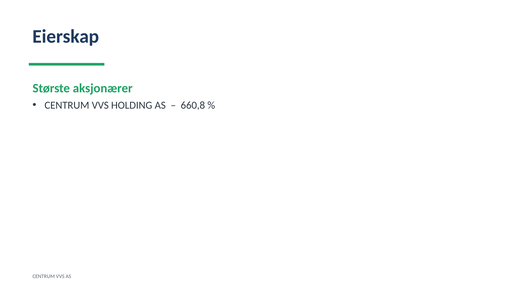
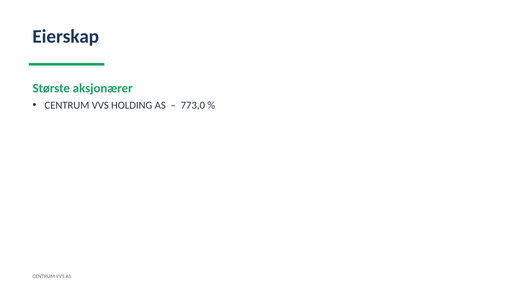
660,8: 660,8 -> 773,0
